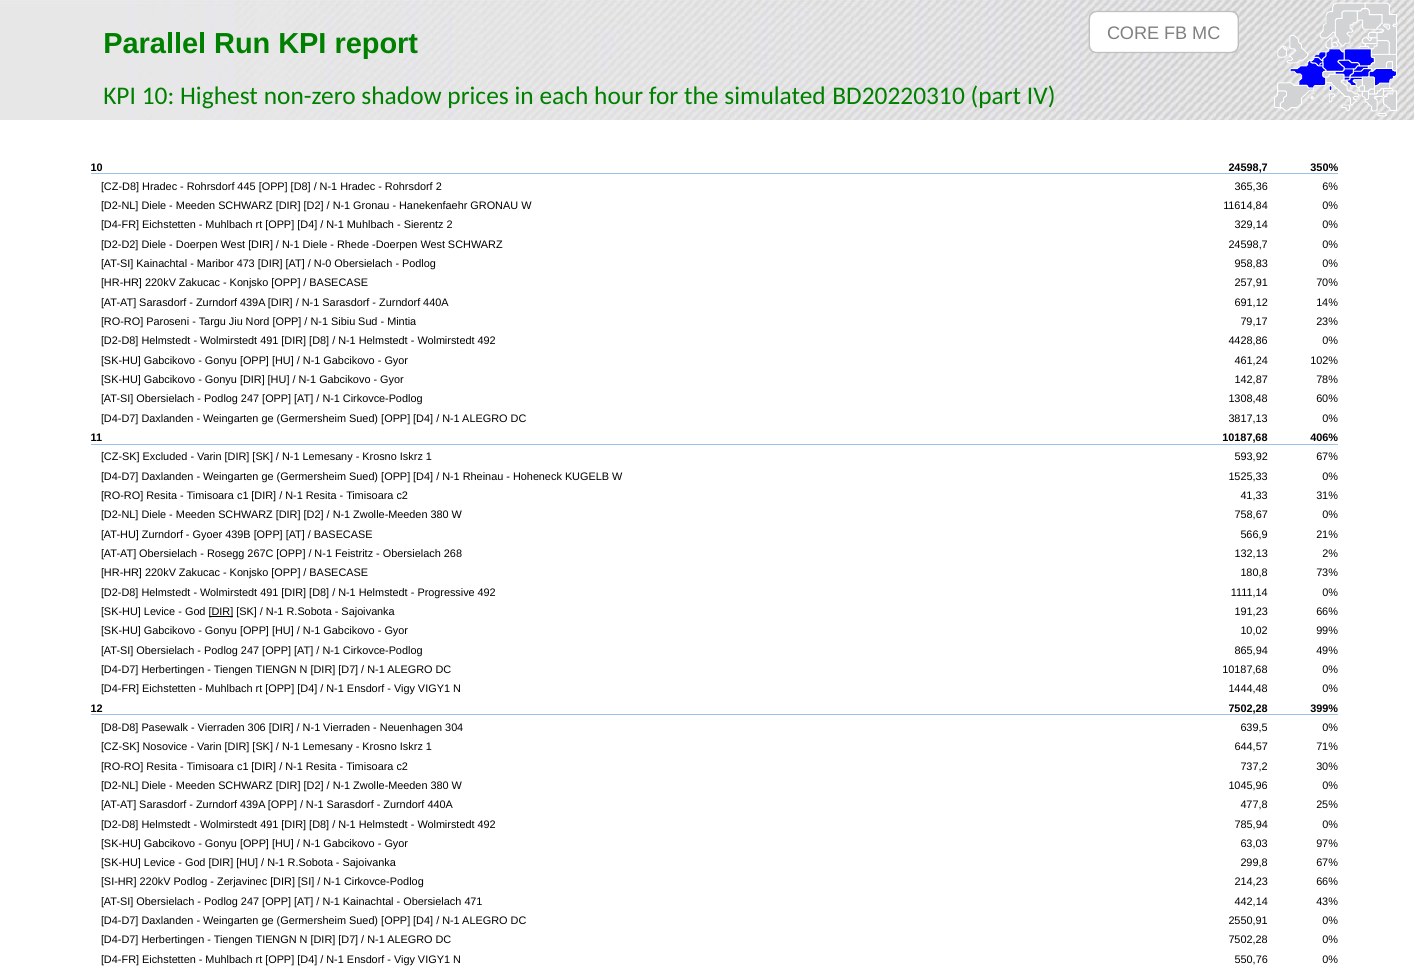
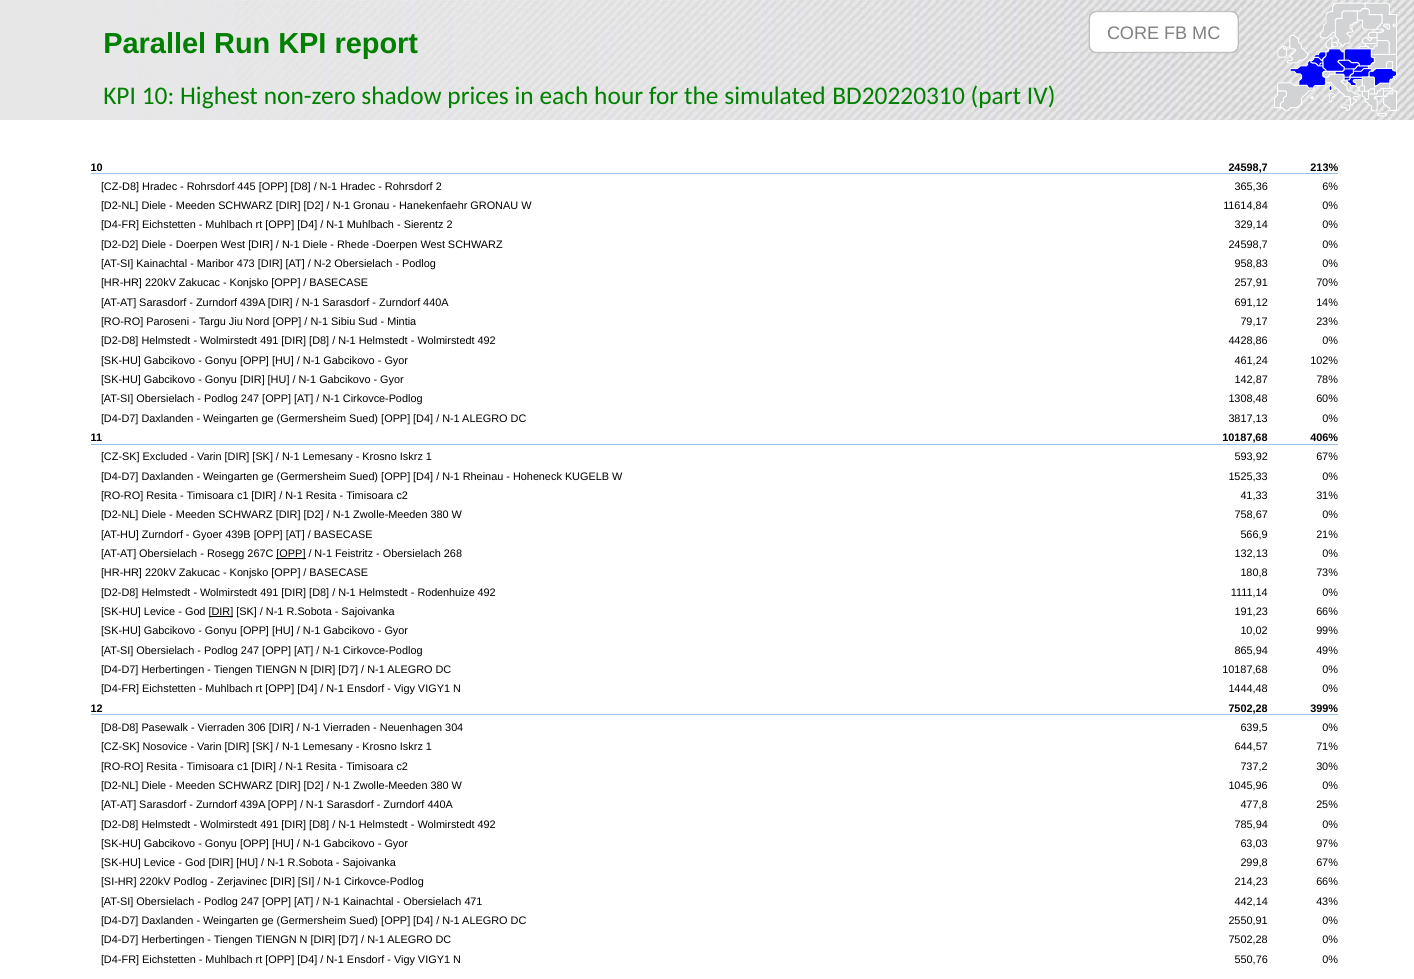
350%: 350% -> 213%
N-0: N-0 -> N-2
OPP at (291, 554) underline: none -> present
132,13 2%: 2% -> 0%
Progressive: Progressive -> Rodenhuize
